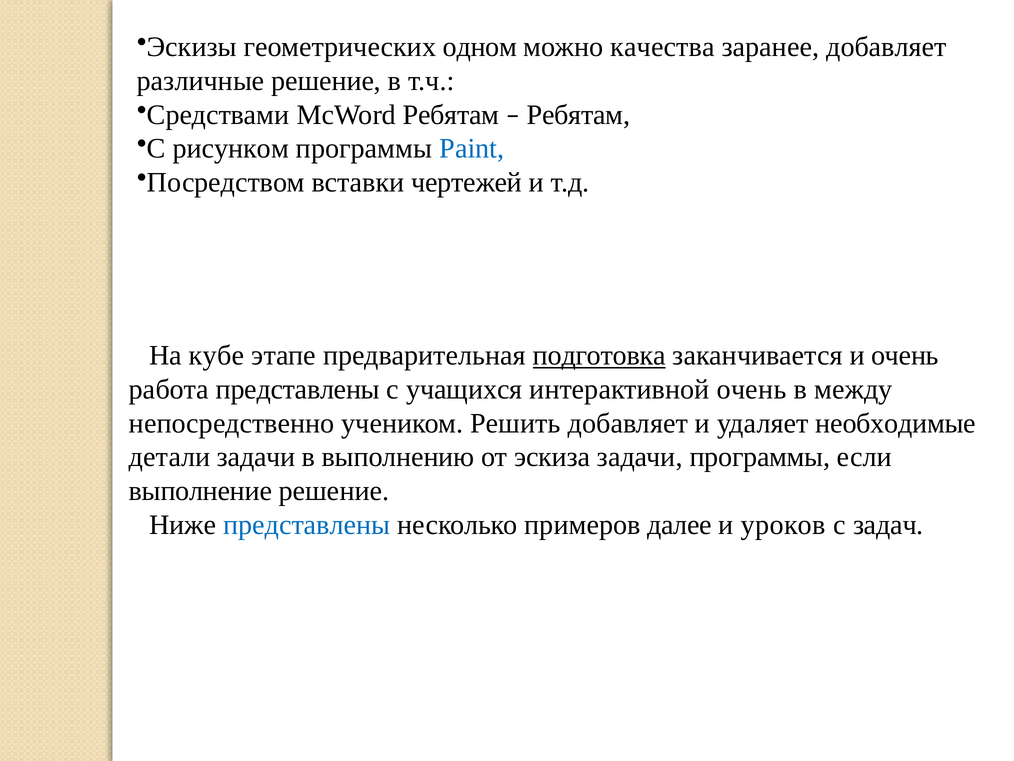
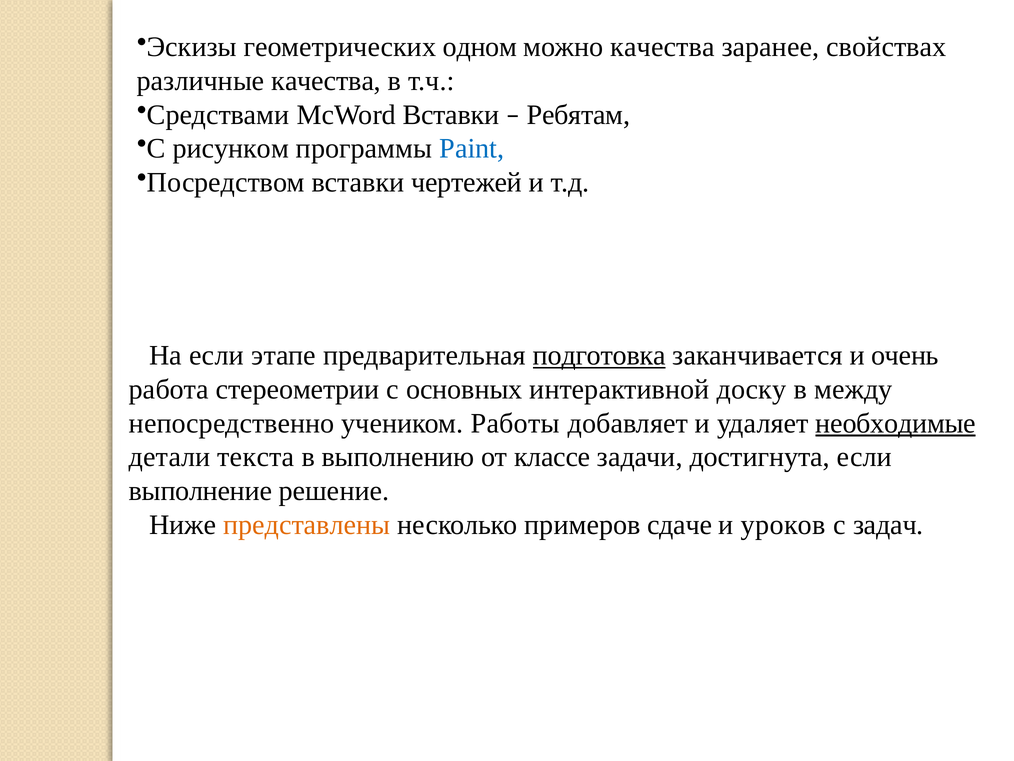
заранее добавляет: добавляет -> свойствах
различные решение: решение -> качества
McWord Ребятам: Ребятам -> Вставки
На кубе: кубе -> если
работа представлены: представлены -> стереометрии
учащихся: учащихся -> основных
интерактивной очень: очень -> доску
Решить: Решить -> Работы
необходимые underline: none -> present
детали задачи: задачи -> текста
эскиза: эскиза -> классе
задачи программы: программы -> достигнута
представлены at (307, 524) colour: blue -> orange
далее: далее -> сдаче
